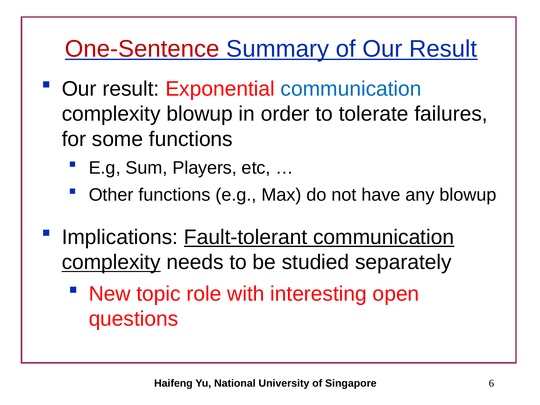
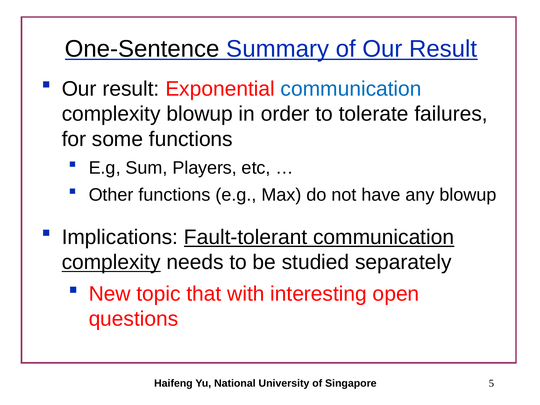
One-Sentence colour: red -> black
role: role -> that
6: 6 -> 5
